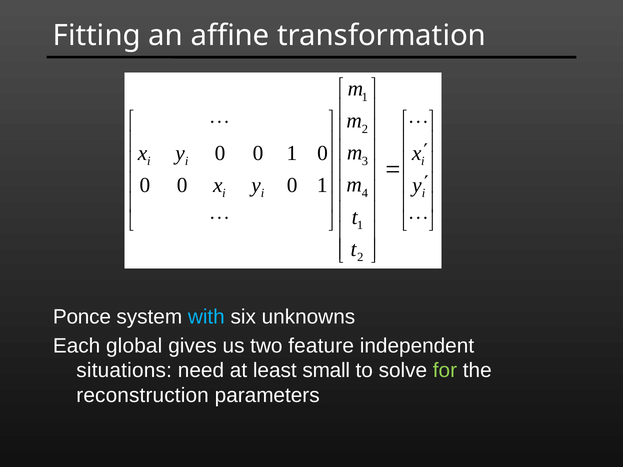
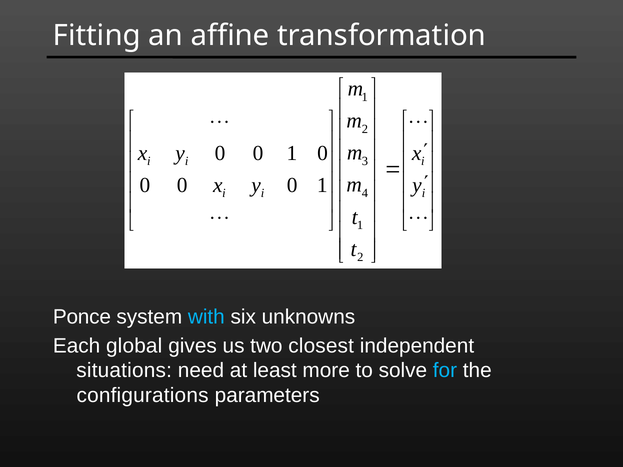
feature: feature -> closest
small: small -> more
for colour: light green -> light blue
reconstruction: reconstruction -> configurations
